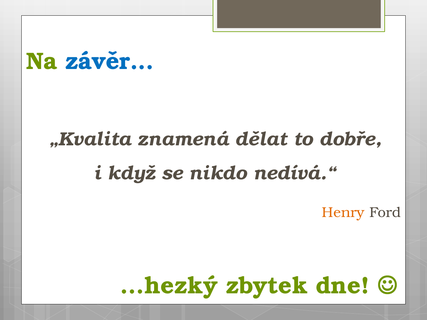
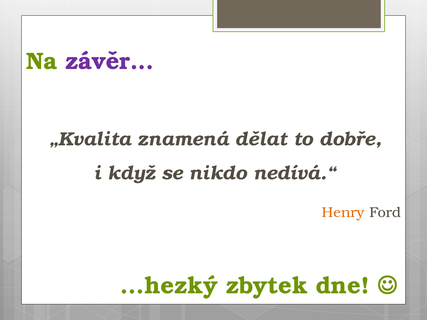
závěr colour: blue -> purple
